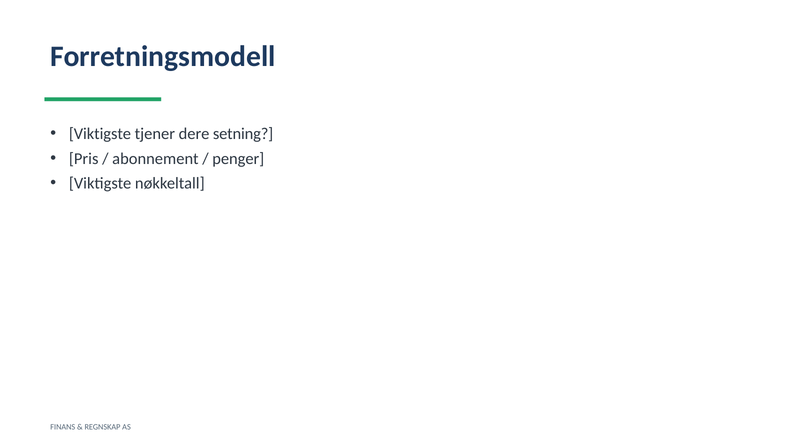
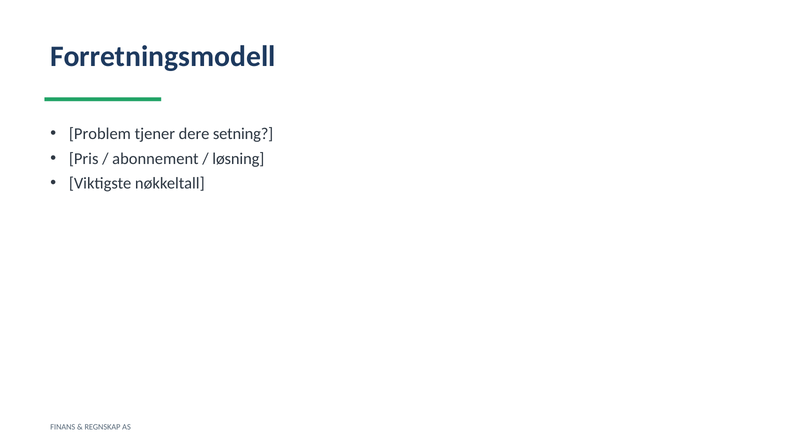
Viktigste at (100, 134): Viktigste -> Problem
penger: penger -> løsning
